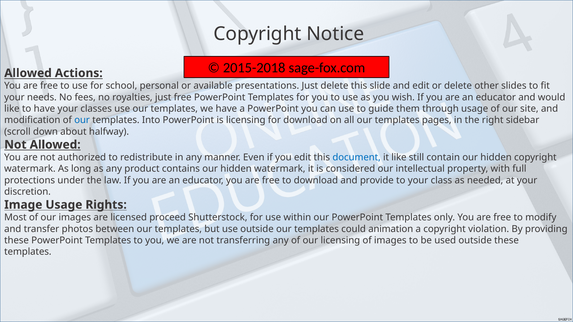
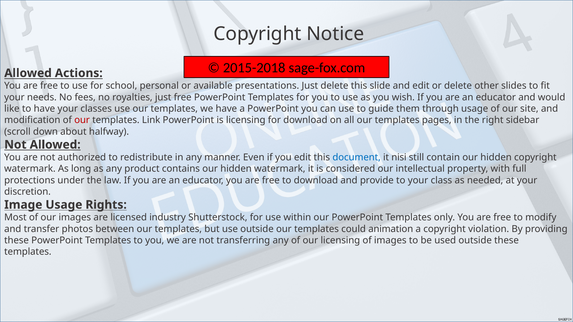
our at (82, 120) colour: blue -> red
Into: Into -> Link
it like: like -> nisi
proceed: proceed -> industry
